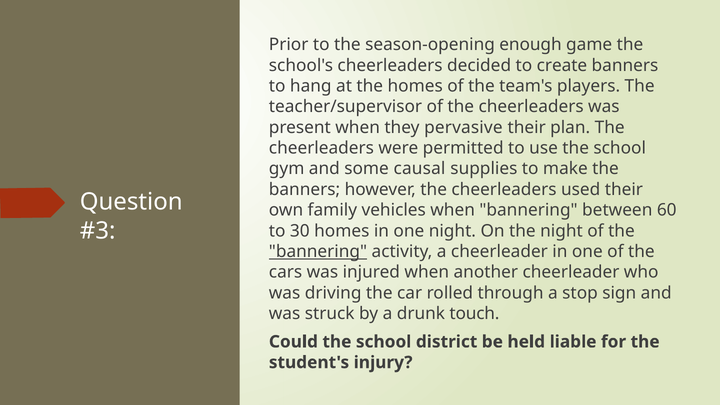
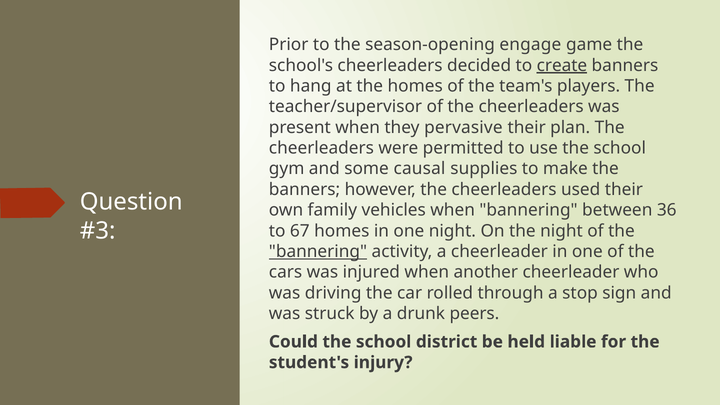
enough: enough -> engage
create underline: none -> present
60: 60 -> 36
30: 30 -> 67
touch: touch -> peers
